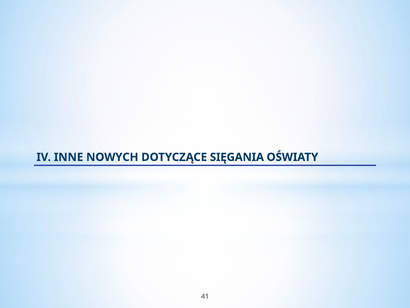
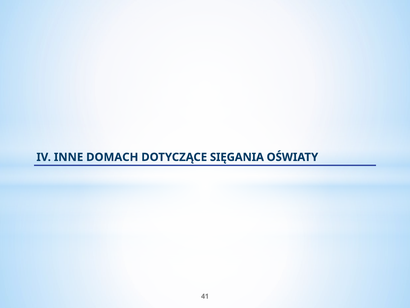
NOWYCH: NOWYCH -> DOMACH
